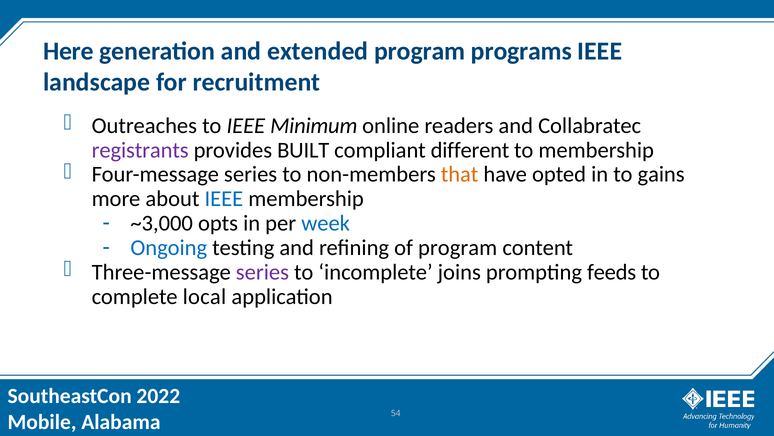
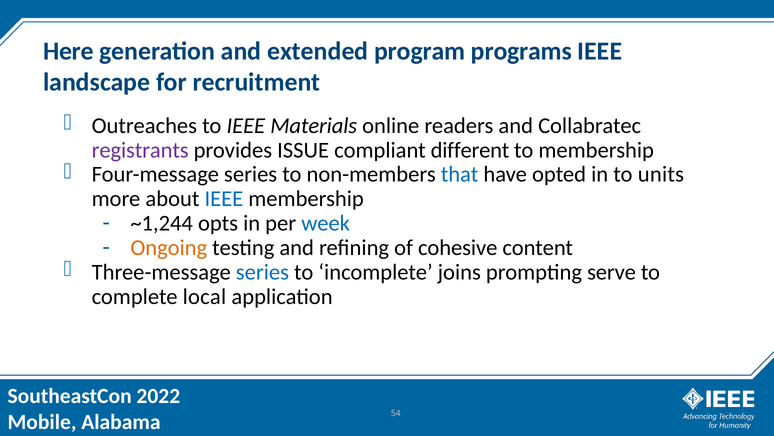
Minimum: Minimum -> Materials
BUILT: BUILT -> ISSUE
that colour: orange -> blue
gains: gains -> units
~3,000: ~3,000 -> ~1,244
Ongoing colour: blue -> orange
of program: program -> cohesive
series at (262, 272) colour: purple -> blue
feeds: feeds -> serve
